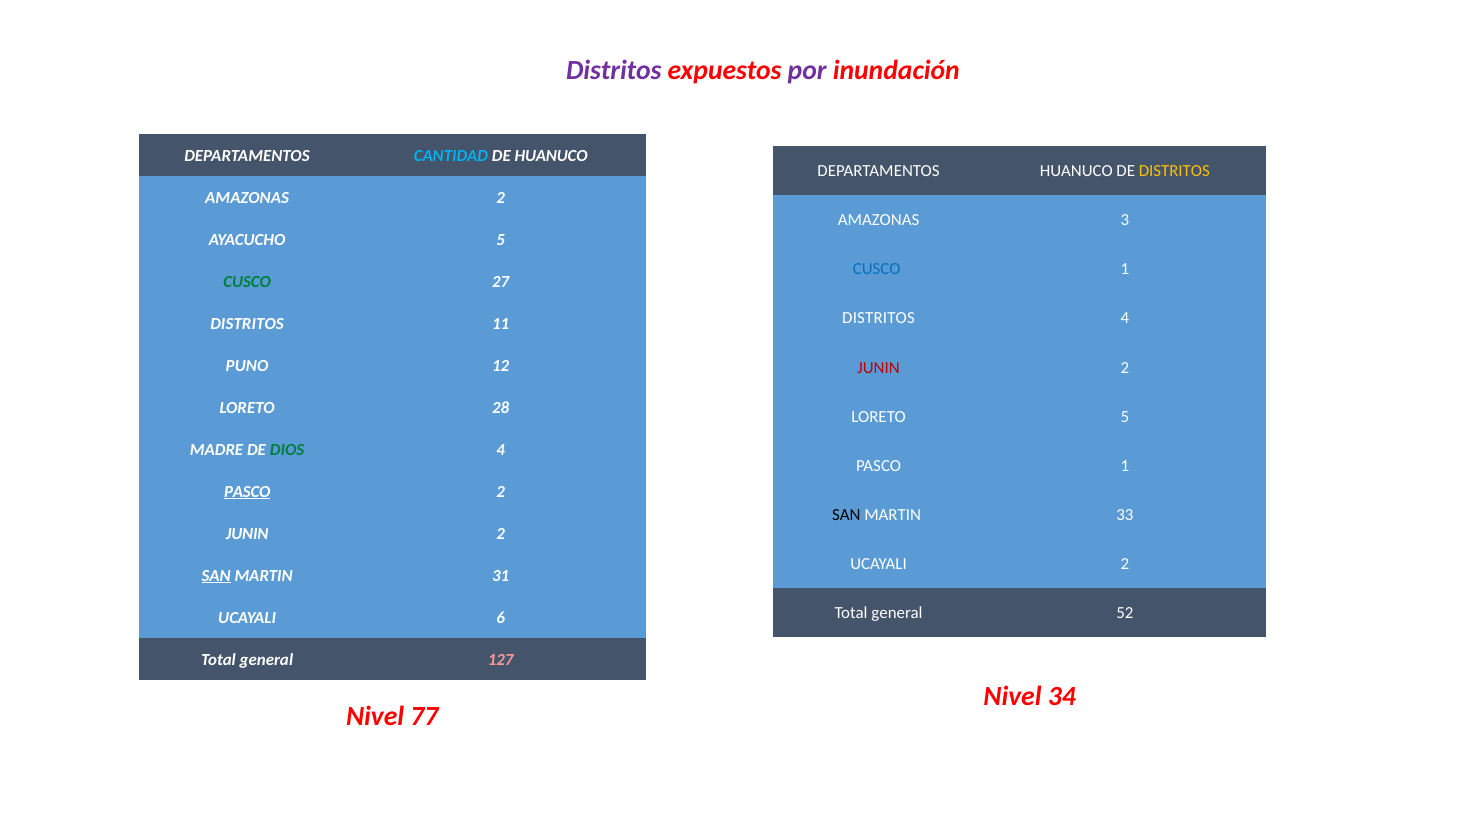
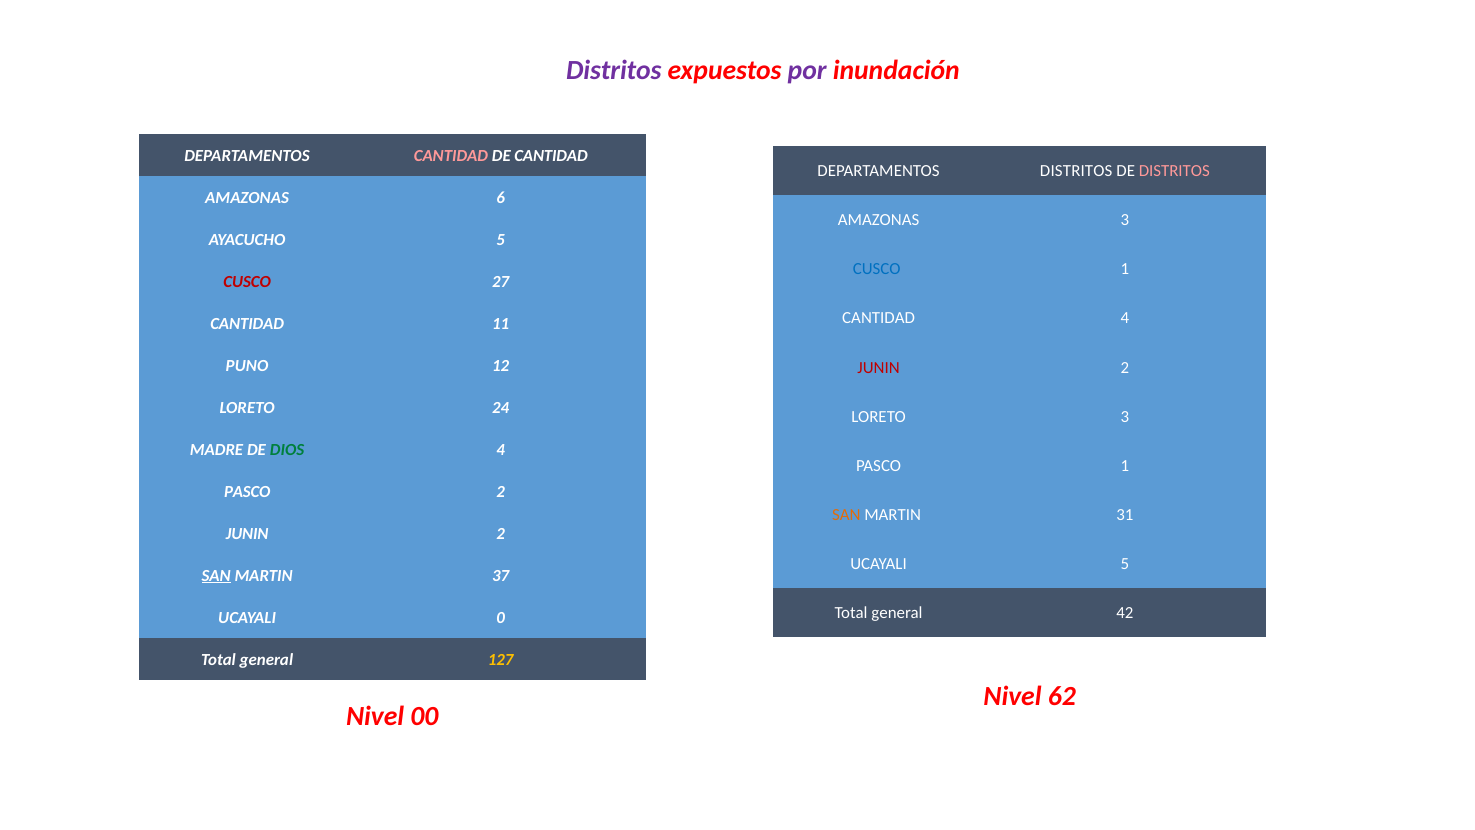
CANTIDAD at (451, 156) colour: light blue -> pink
DE HUANUCO: HUANUCO -> CANTIDAD
DEPARTAMENTOS HUANUCO: HUANUCO -> DISTRITOS
DISTRITOS at (1174, 171) colour: yellow -> pink
AMAZONAS 2: 2 -> 6
CUSCO at (247, 282) colour: green -> red
DISTRITOS at (879, 318): DISTRITOS -> CANTIDAD
DISTRITOS at (247, 324): DISTRITOS -> CANTIDAD
28: 28 -> 24
LORETO 5: 5 -> 3
PASCO at (247, 491) underline: present -> none
SAN at (846, 515) colour: black -> orange
33: 33 -> 31
UCAYALI 2: 2 -> 5
31: 31 -> 37
52: 52 -> 42
6: 6 -> 0
127 colour: pink -> yellow
34: 34 -> 62
77: 77 -> 00
